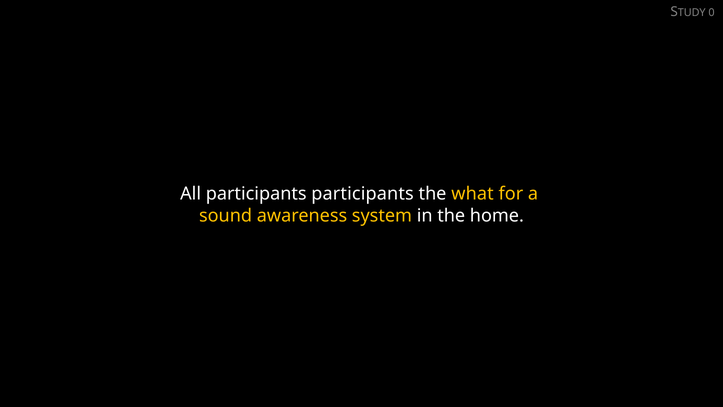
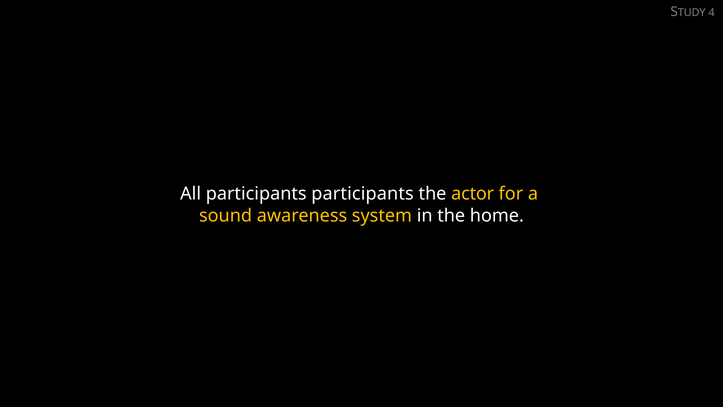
0: 0 -> 4
what: what -> actor
